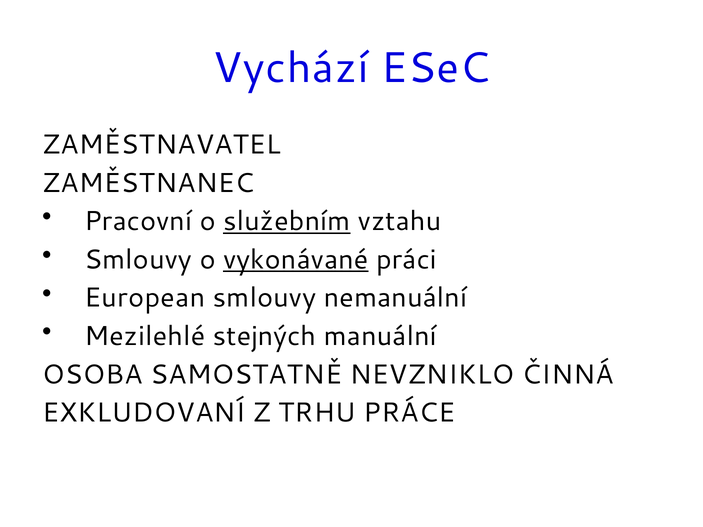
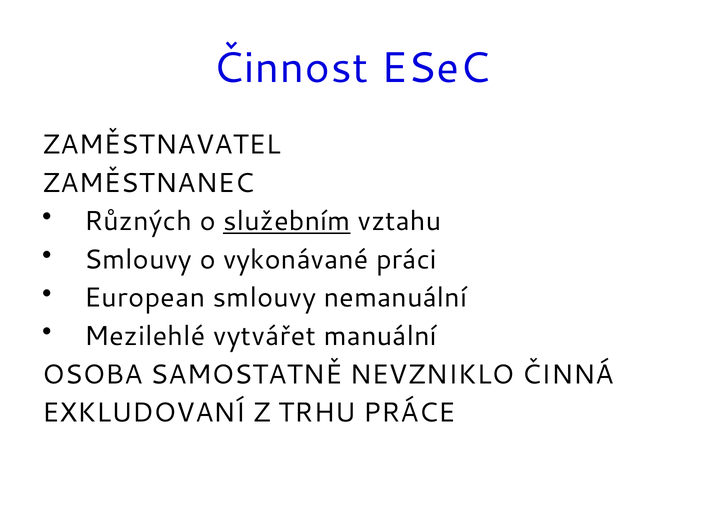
Vychází: Vychází -> Činnost
Pracovní: Pracovní -> Různých
vykonávané underline: present -> none
stejných: stejných -> vytvářet
